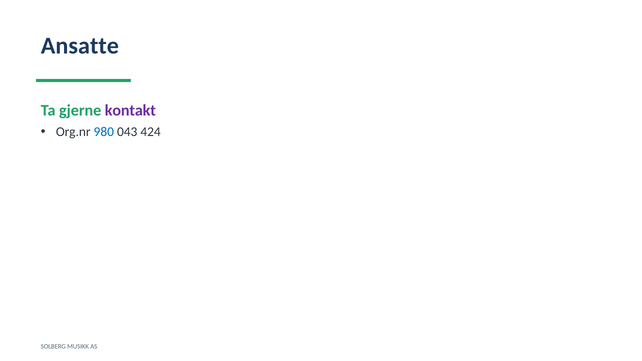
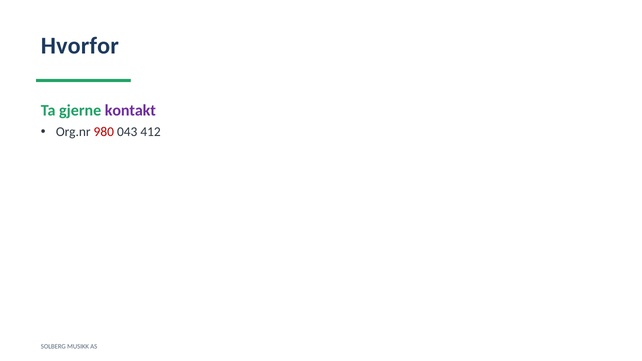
Ansatte: Ansatte -> Hvorfor
980 colour: blue -> red
424: 424 -> 412
